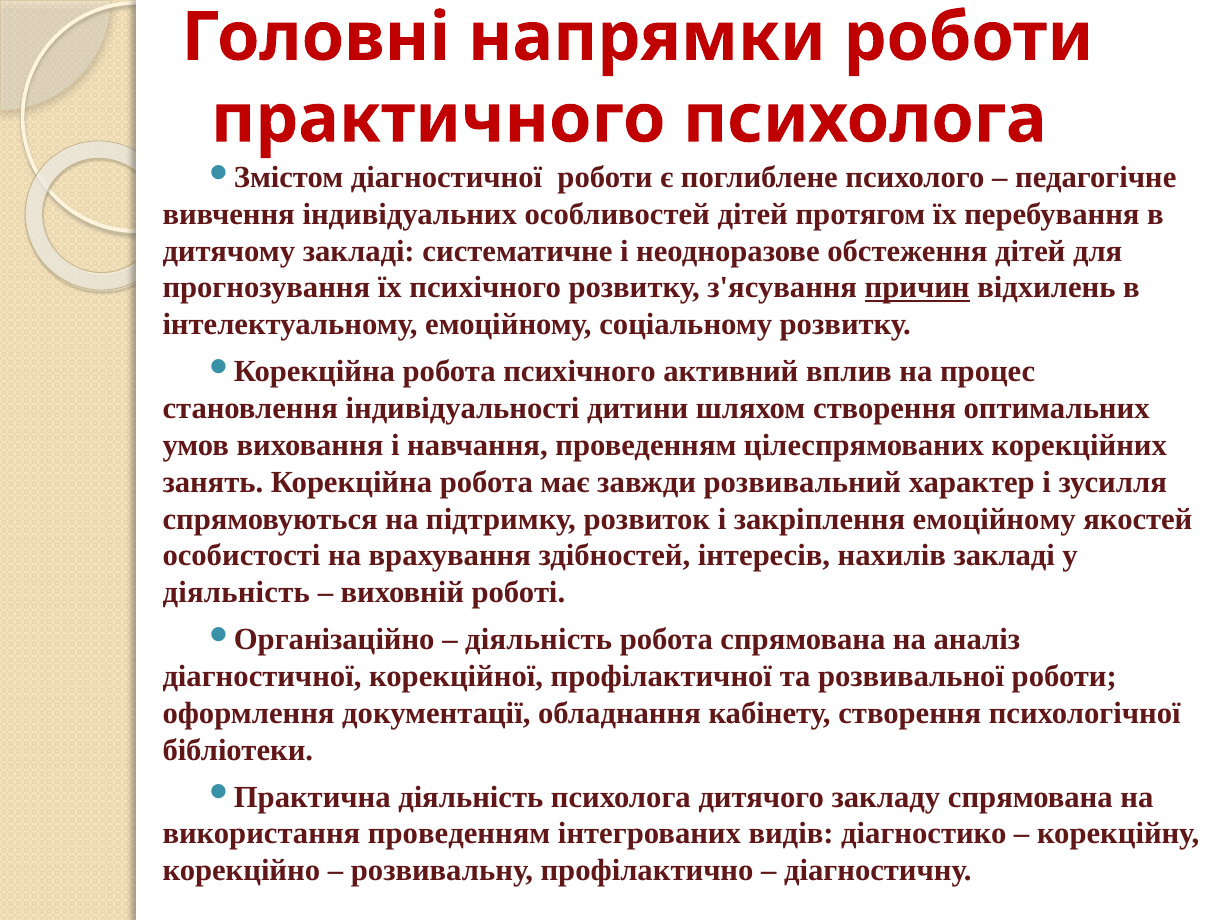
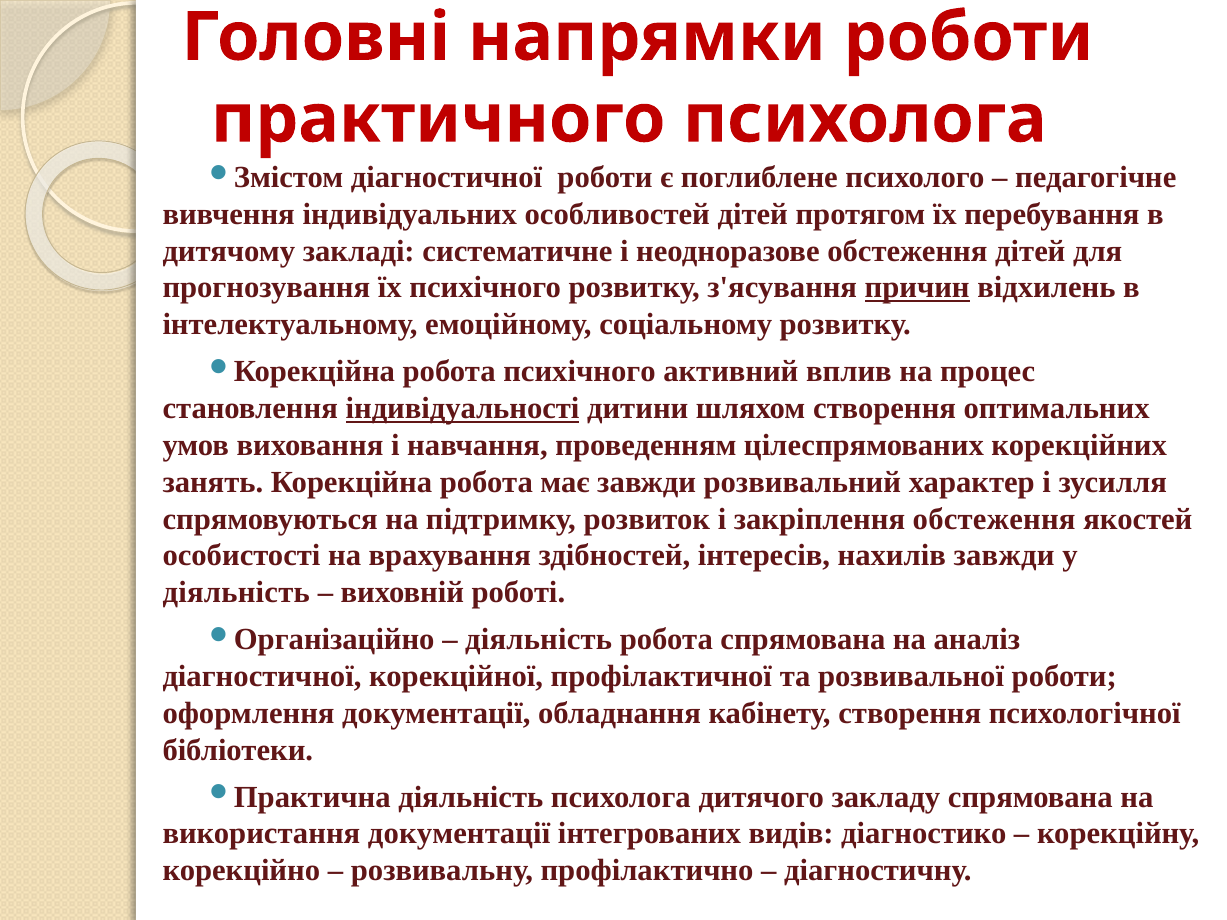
індивідуальності underline: none -> present
закріплення емоційному: емоційному -> обстеження
нахилів закладі: закладі -> завжди
використання проведенням: проведенням -> документації
